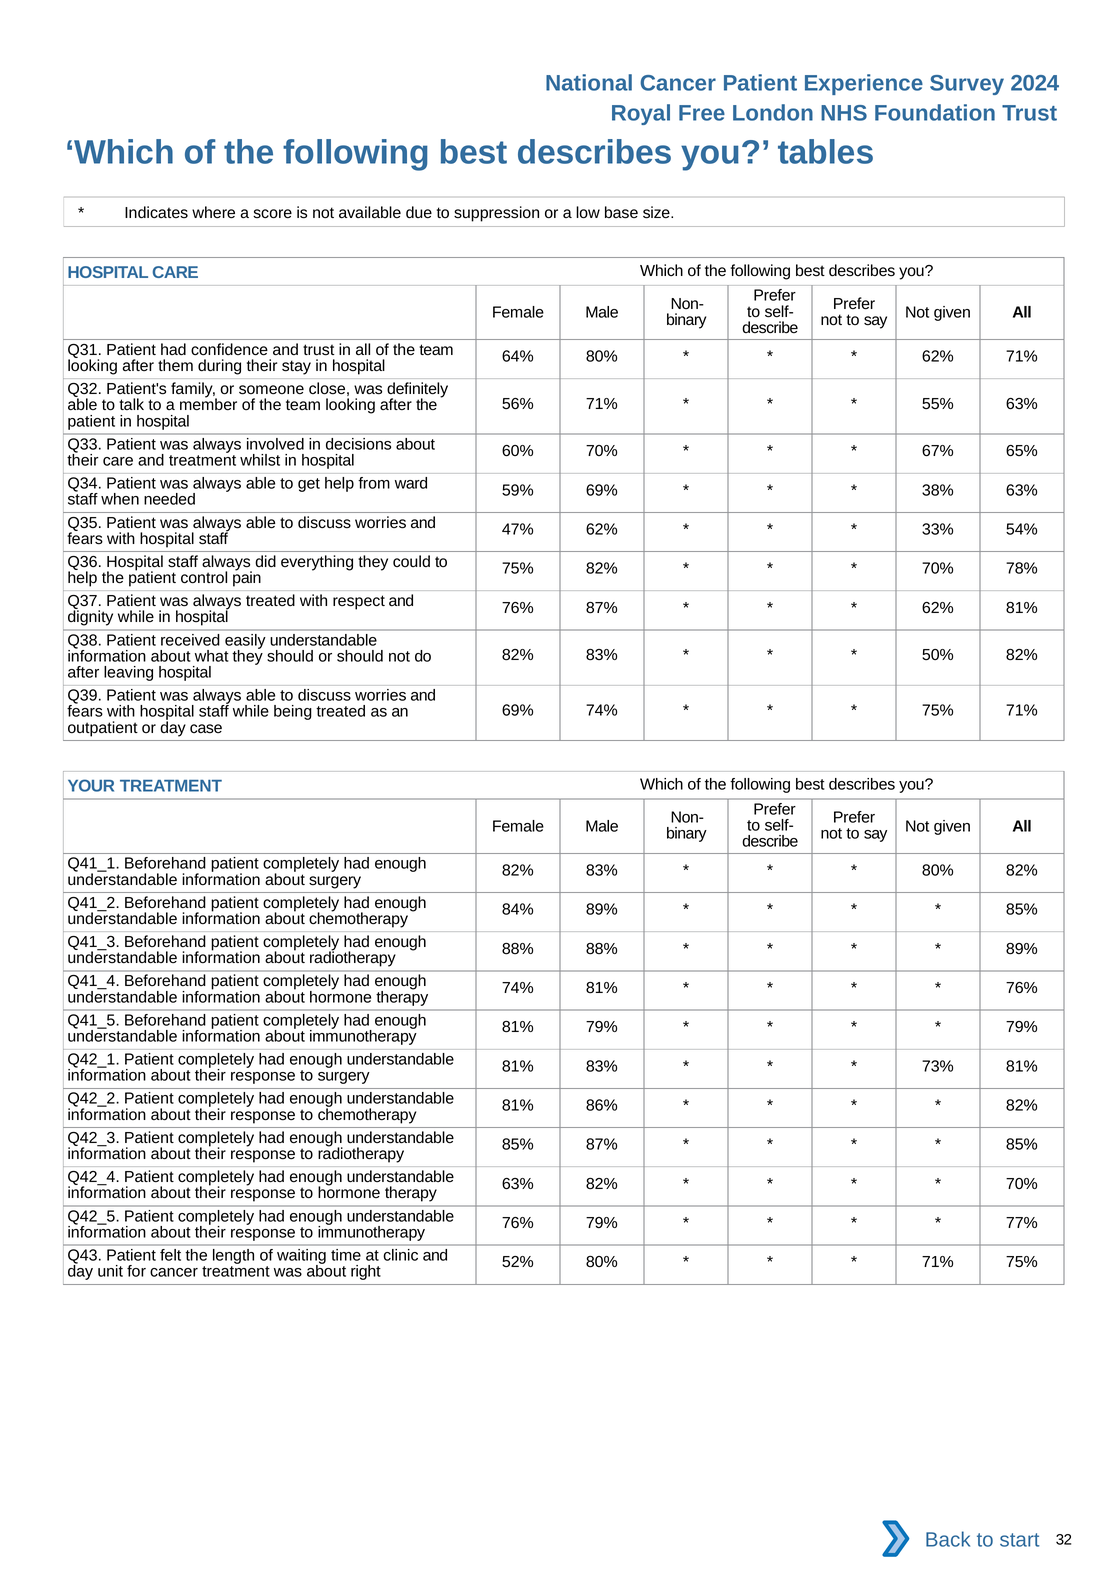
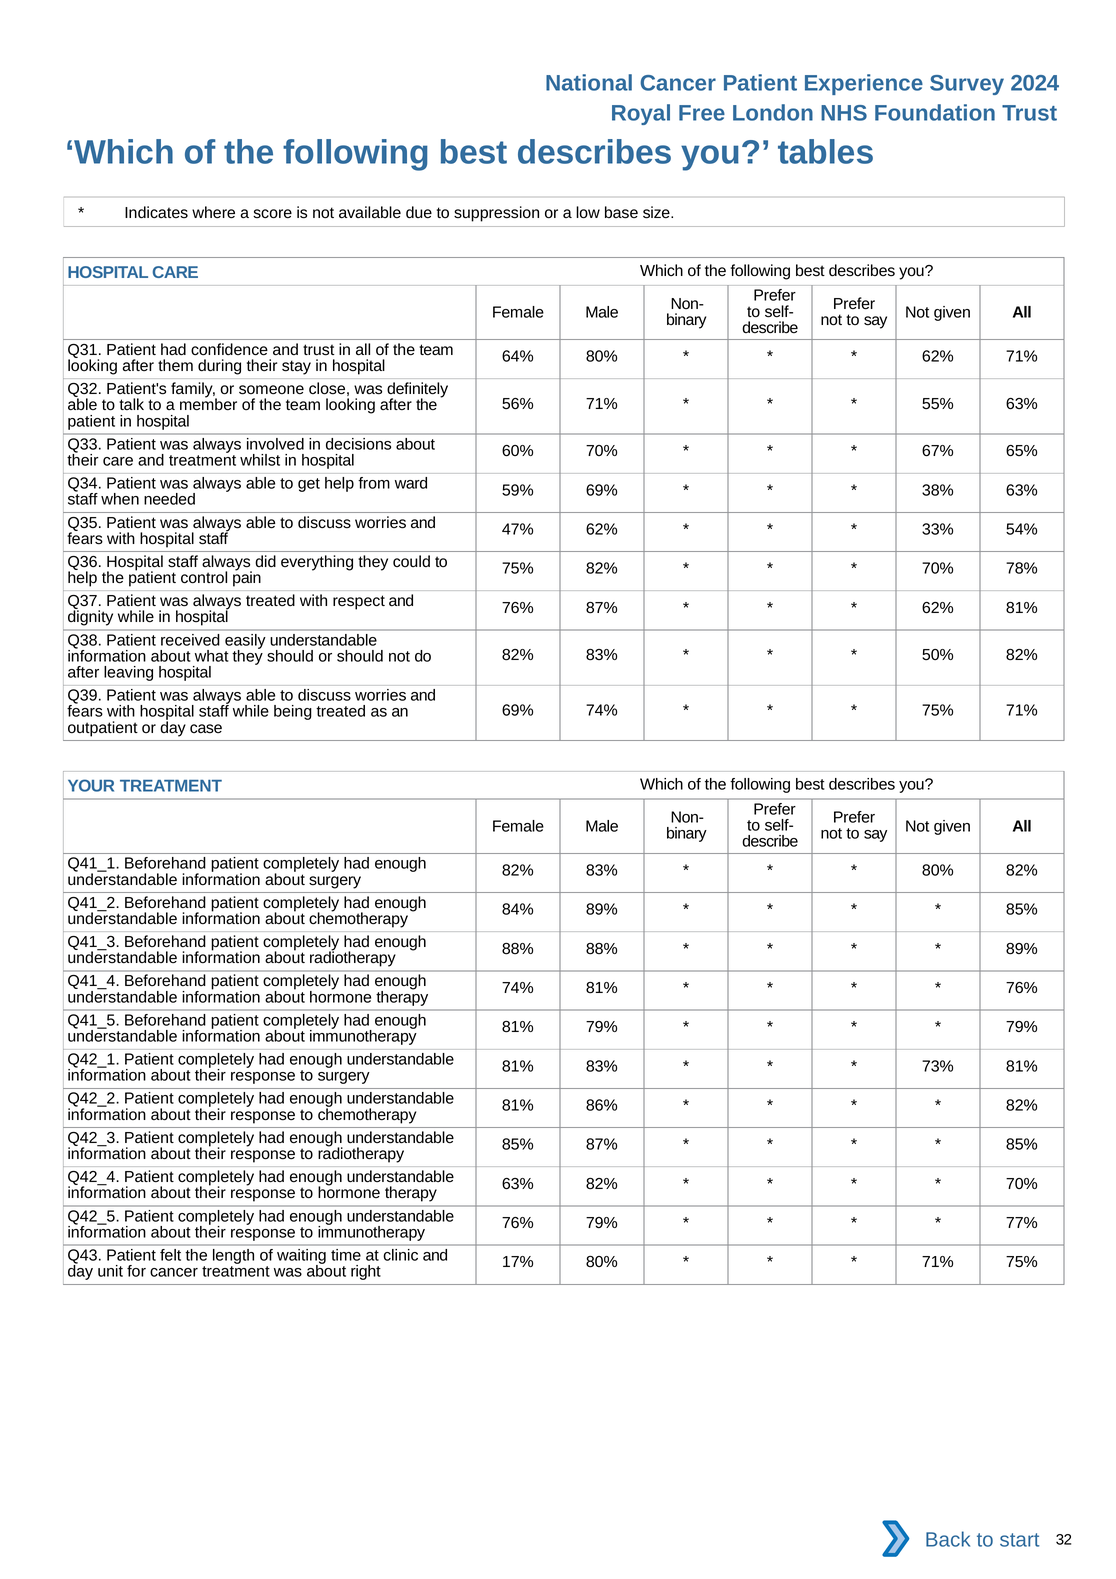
52%: 52% -> 17%
